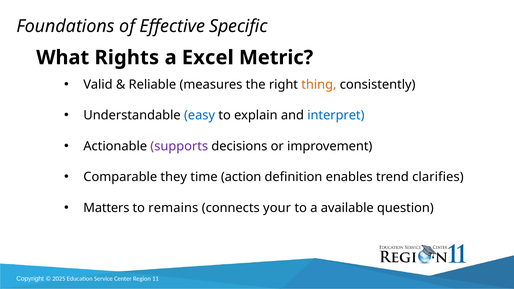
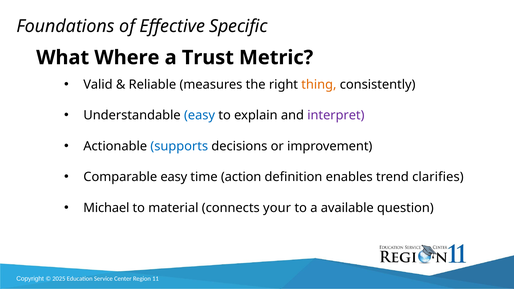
Rights: Rights -> Where
Excel: Excel -> Trust
interpret colour: blue -> purple
supports colour: purple -> blue
Comparable they: they -> easy
Matters: Matters -> Michael
remains: remains -> material
